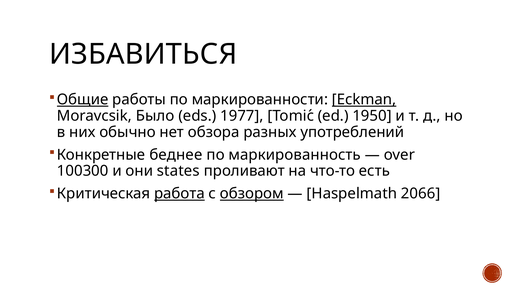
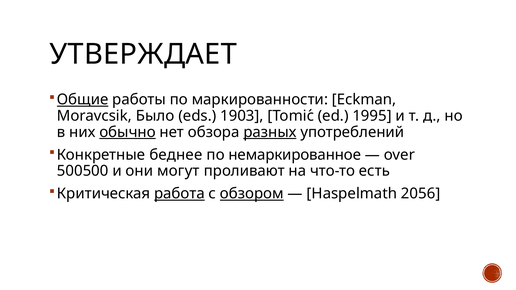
ИЗБАВИТЬСЯ: ИЗБАВИТЬСЯ -> УТВЕРЖДАЕТ
Eckman underline: present -> none
1977: 1977 -> 1903
1950: 1950 -> 1995
обычно underline: none -> present
разных underline: none -> present
маркированность: маркированность -> немаркированное
100300: 100300 -> 500500
states: states -> могут
2066: 2066 -> 2056
